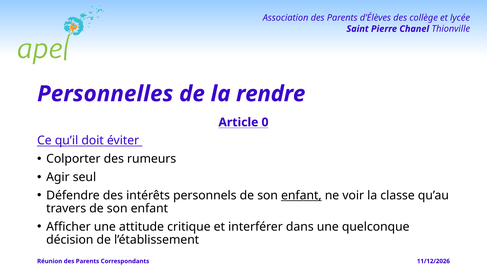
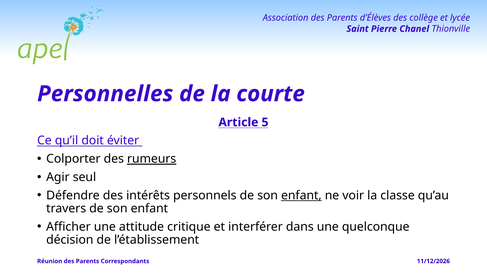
rendre: rendre -> courte
0: 0 -> 5
rumeurs underline: none -> present
